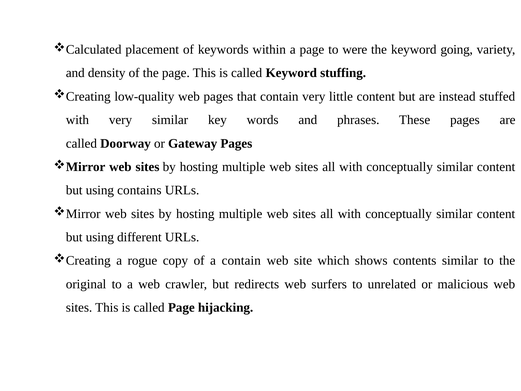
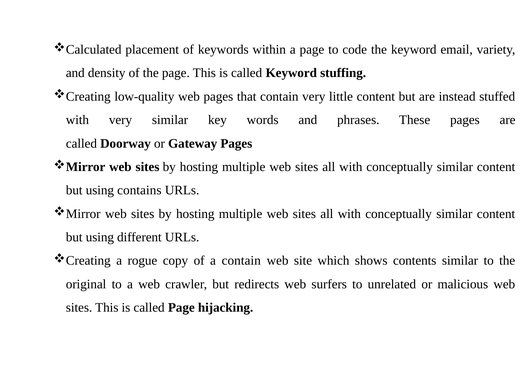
were: were -> code
going: going -> email
